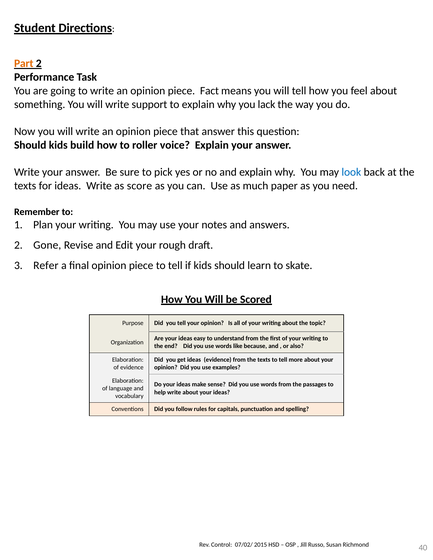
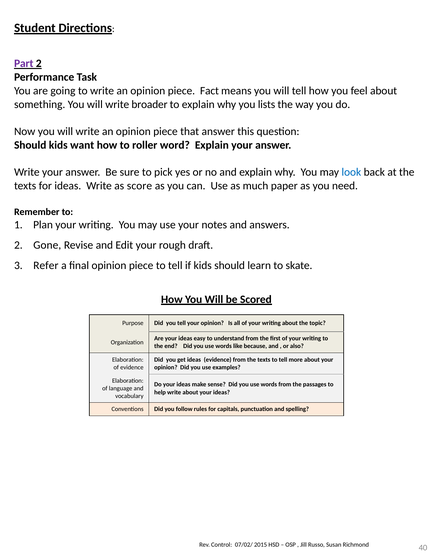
Part colour: orange -> purple
support: support -> broader
lack: lack -> lists
build: build -> want
voice: voice -> word
